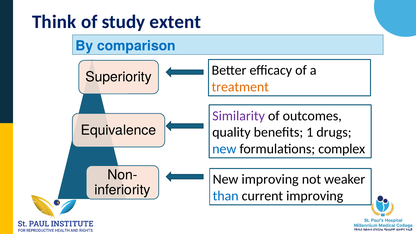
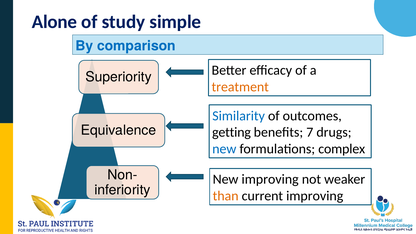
Think: Think -> Alone
extent: extent -> simple
Similarity colour: purple -> blue
quality: quality -> getting
1: 1 -> 7
than colour: blue -> orange
